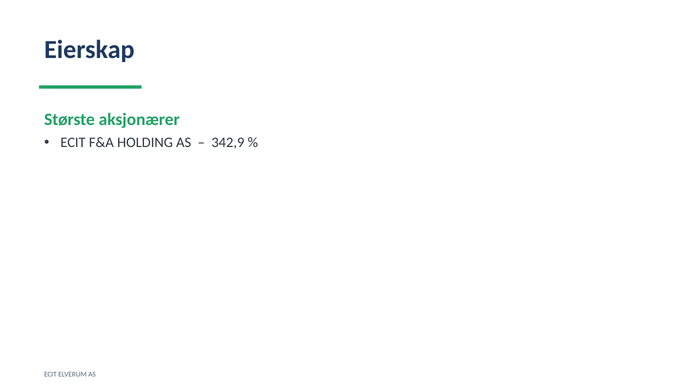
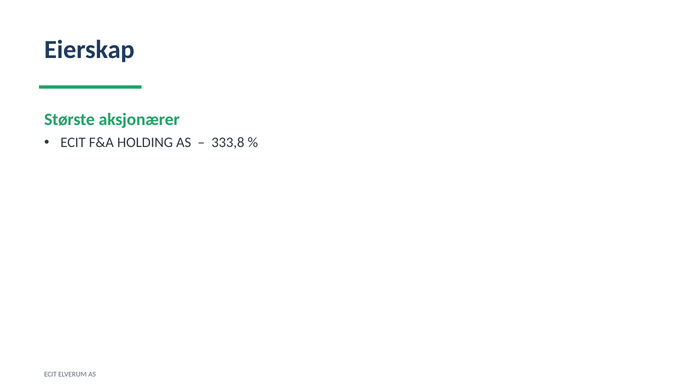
342,9: 342,9 -> 333,8
